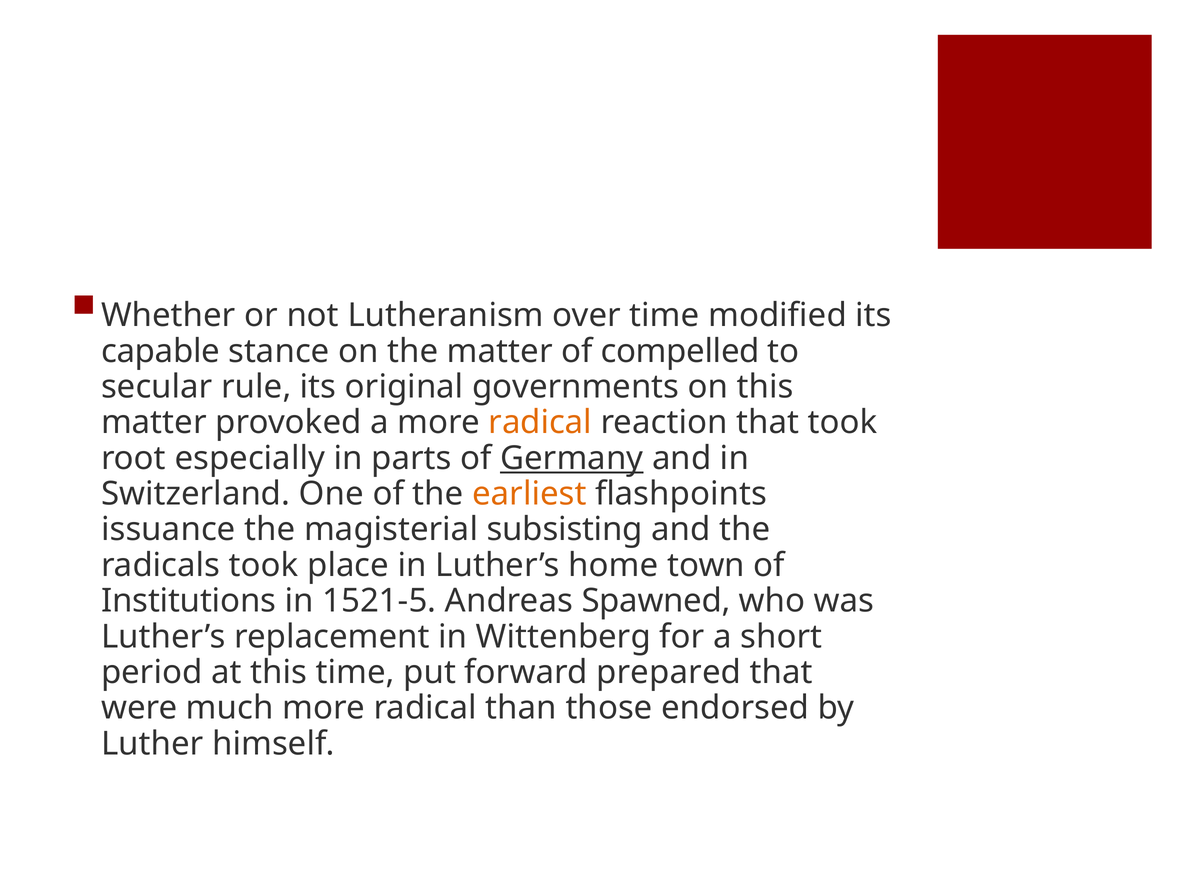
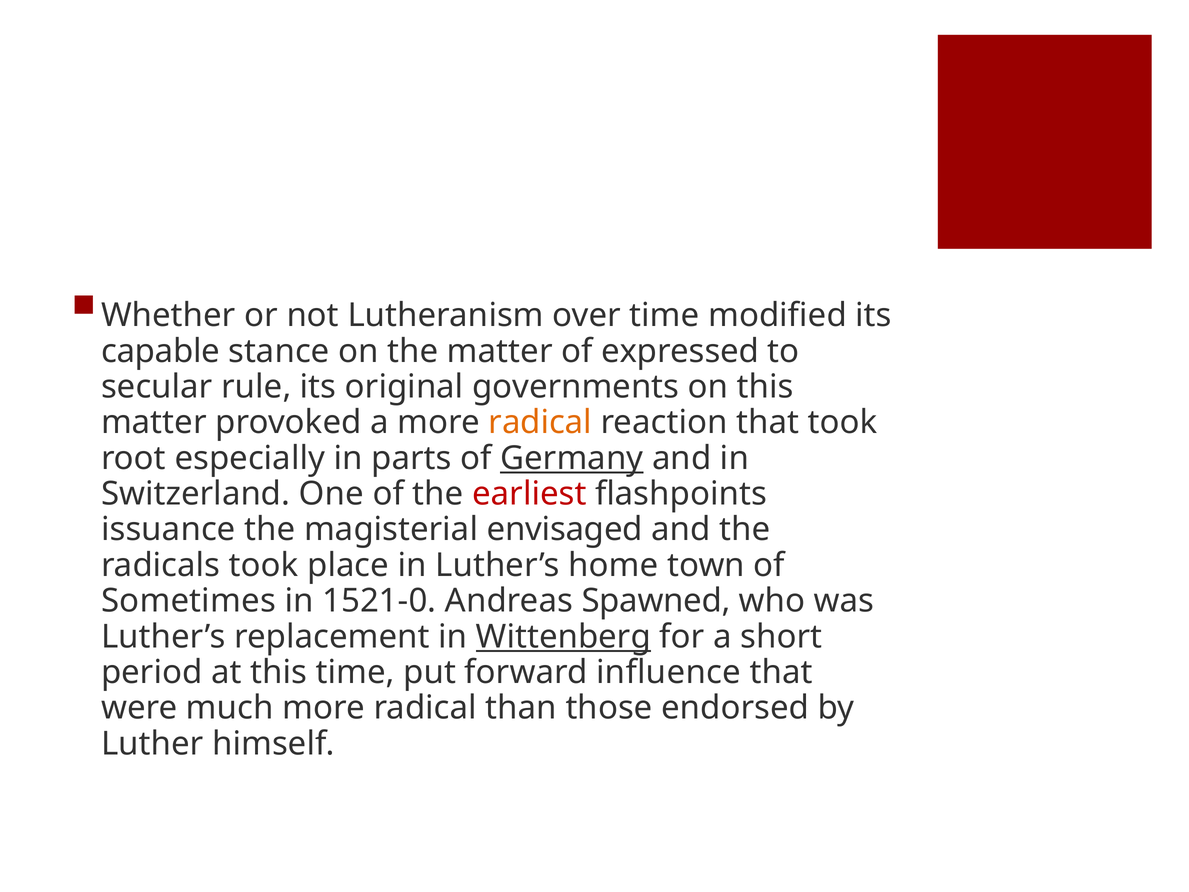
compelled: compelled -> expressed
earliest colour: orange -> red
subsisting: subsisting -> envisaged
Institutions: Institutions -> Sometimes
1521-5: 1521-5 -> 1521-0
Wittenberg underline: none -> present
prepared: prepared -> influence
